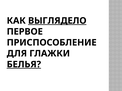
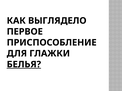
ВЫГЛЯДЕЛО underline: present -> none
